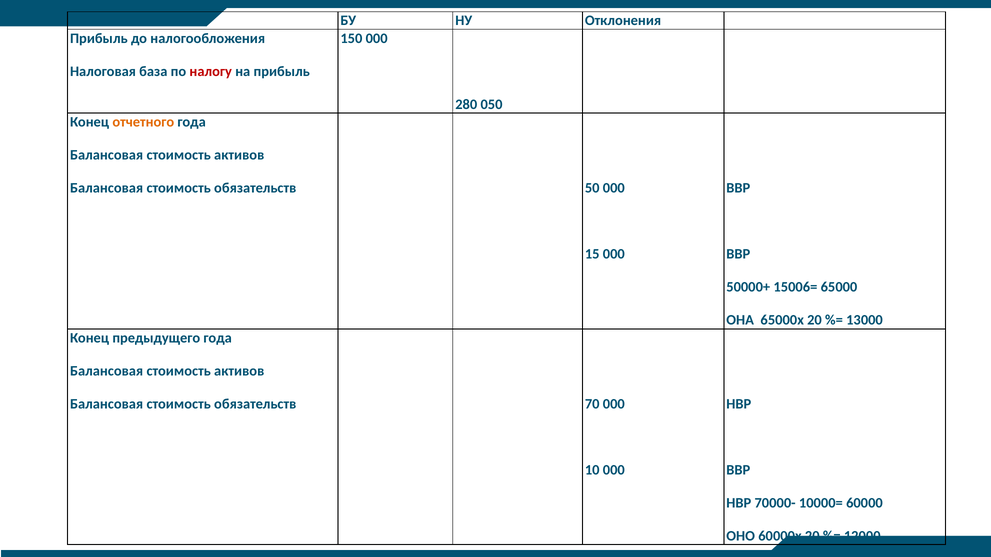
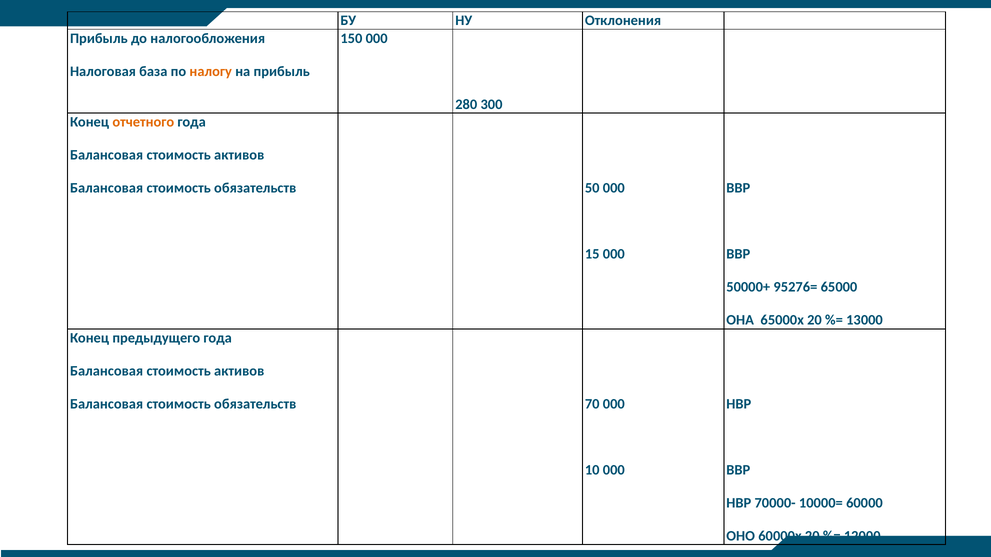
налогу colour: red -> orange
050: 050 -> 300
15006=: 15006= -> 95276=
